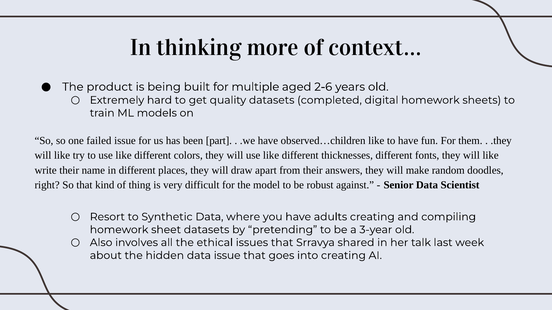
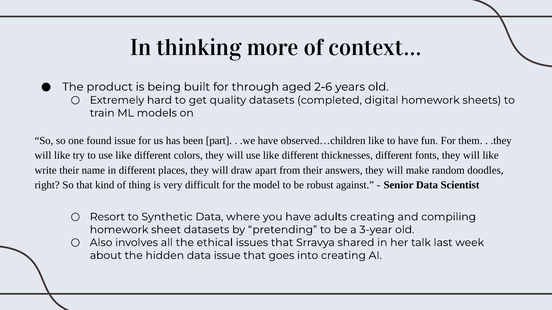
multiple: multiple -> through
failed: failed -> found
